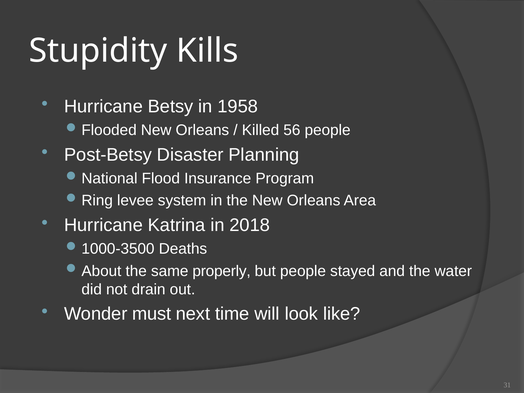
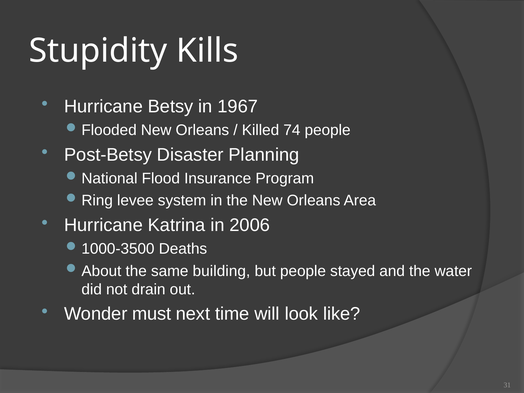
1958: 1958 -> 1967
56: 56 -> 74
2018: 2018 -> 2006
properly: properly -> building
